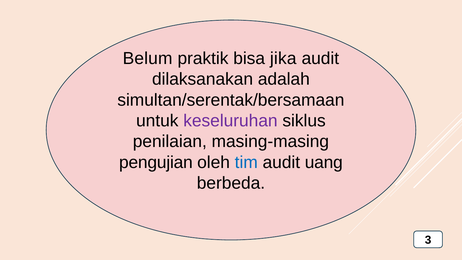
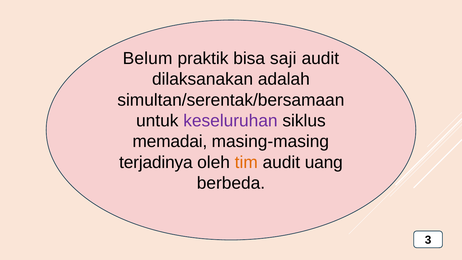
jika: jika -> saji
penilaian: penilaian -> memadai
pengujian: pengujian -> terjadinya
tim colour: blue -> orange
